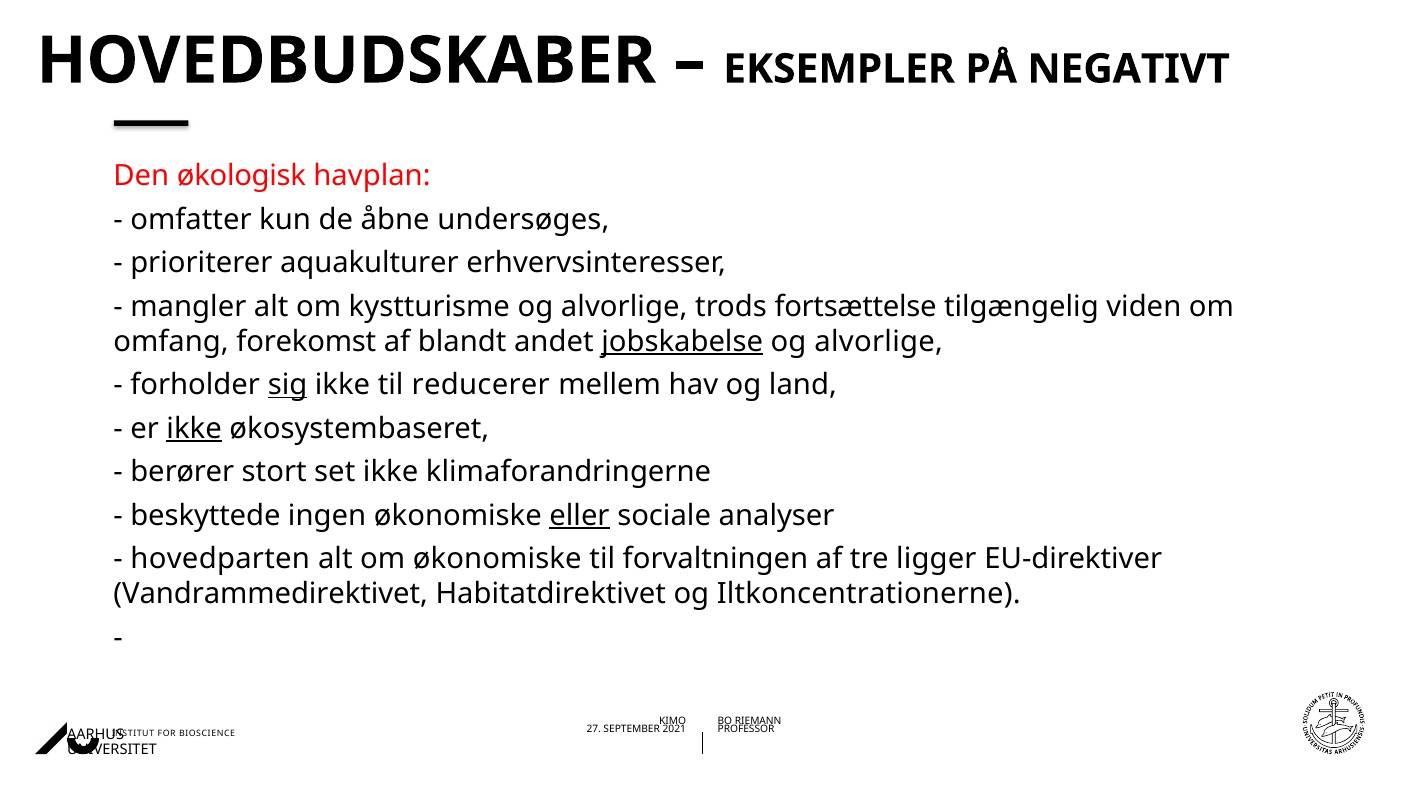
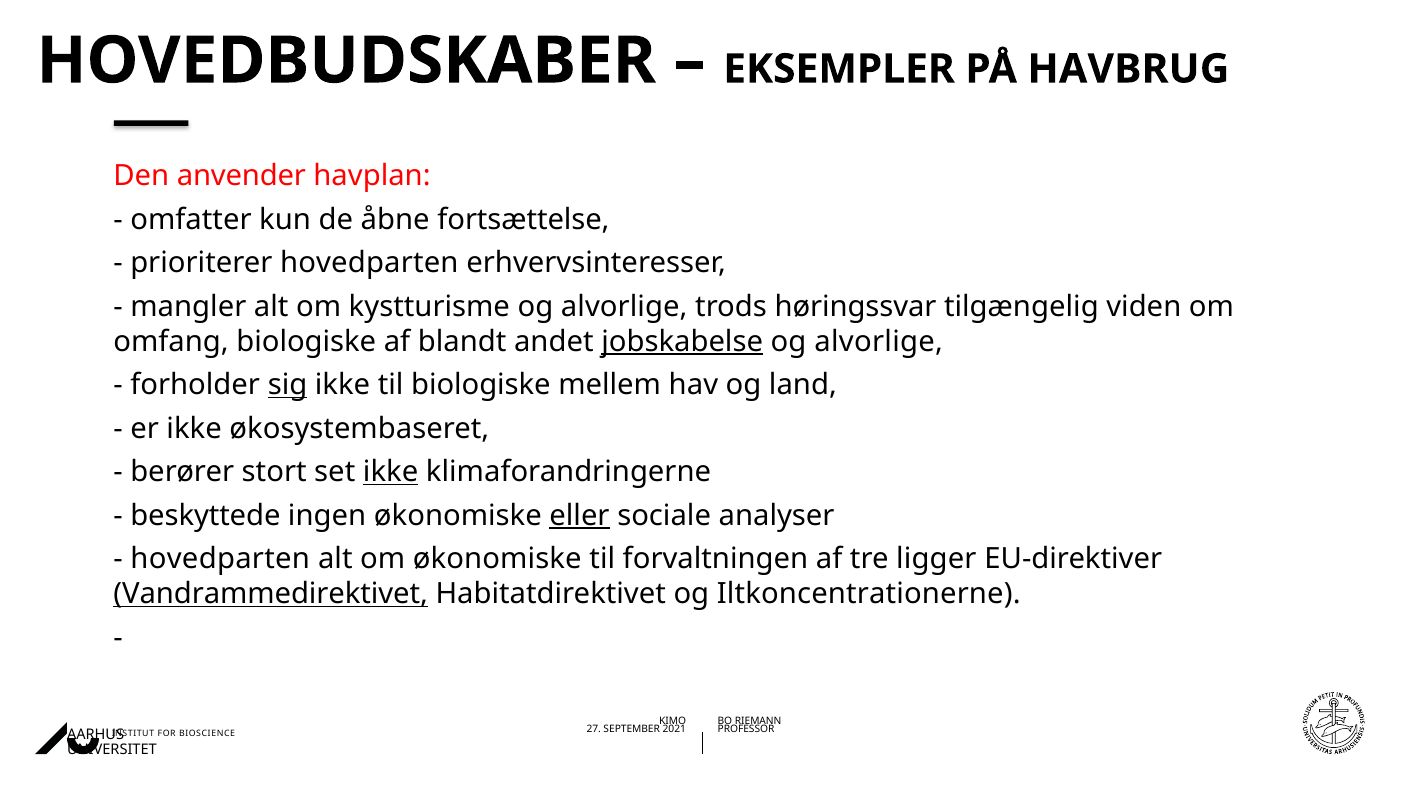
NEGATIVT: NEGATIVT -> HAVBRUG
økologisk: økologisk -> anvender
undersøges: undersøges -> fortsættelse
prioriterer aquakulturer: aquakulturer -> hovedparten
fortsættelse: fortsættelse -> høringssvar
omfang forekomst: forekomst -> biologiske
til reducerer: reducerer -> biologiske
ikke at (194, 428) underline: present -> none
ikke at (391, 472) underline: none -> present
Vandrammedirektivet underline: none -> present
